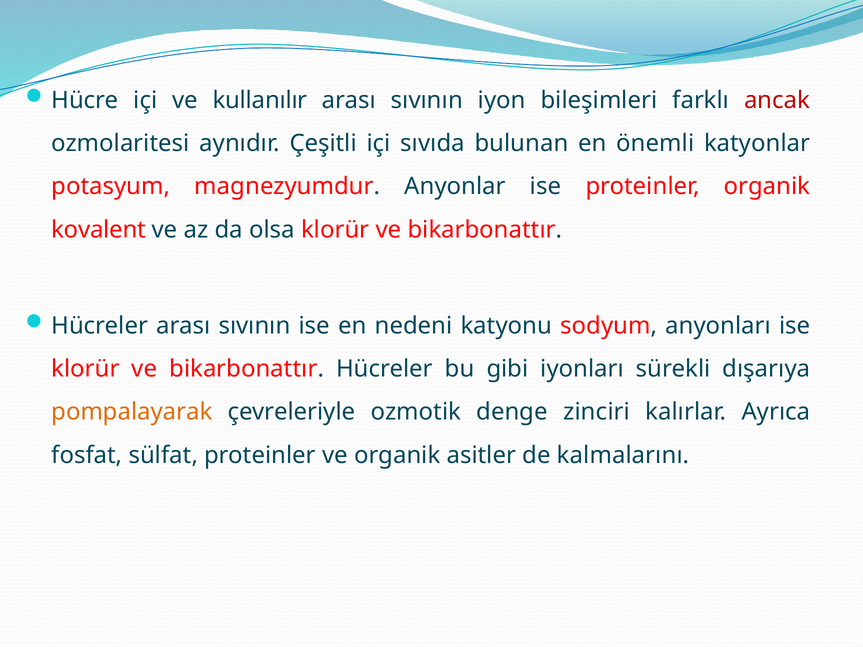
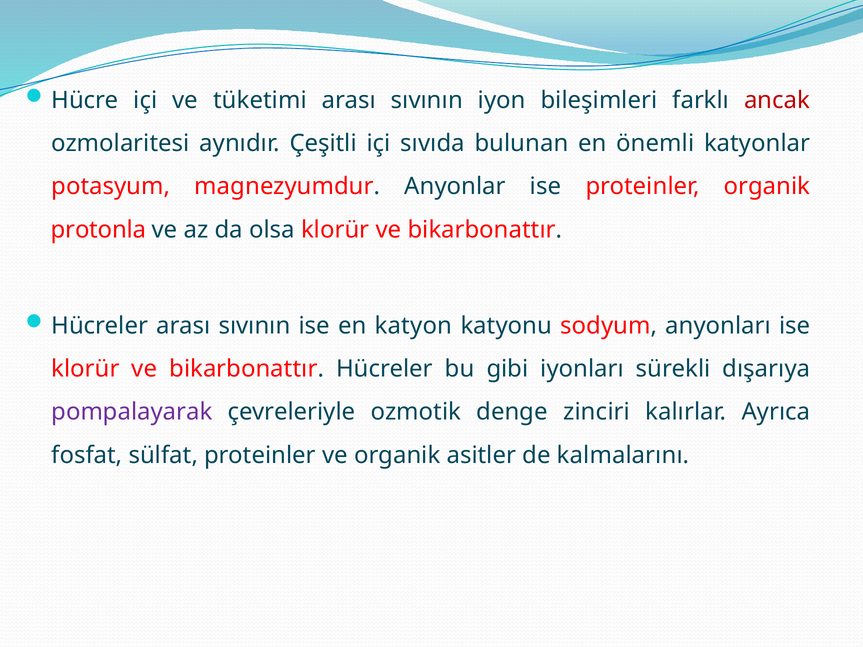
kullanılır: kullanılır -> tüketimi
kovalent: kovalent -> protonla
nedeni: nedeni -> katyon
pompalayarak colour: orange -> purple
